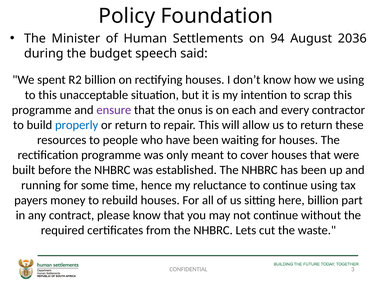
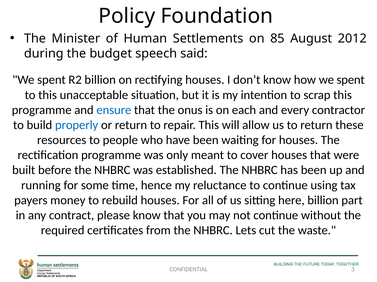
94: 94 -> 85
2036: 2036 -> 2012
how we using: using -> spent
ensure colour: purple -> blue
